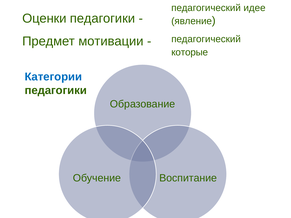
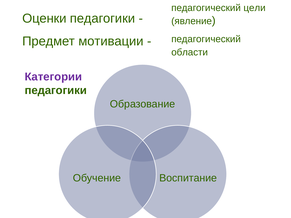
идее: идее -> цели
которые: которые -> области
Категории colour: blue -> purple
